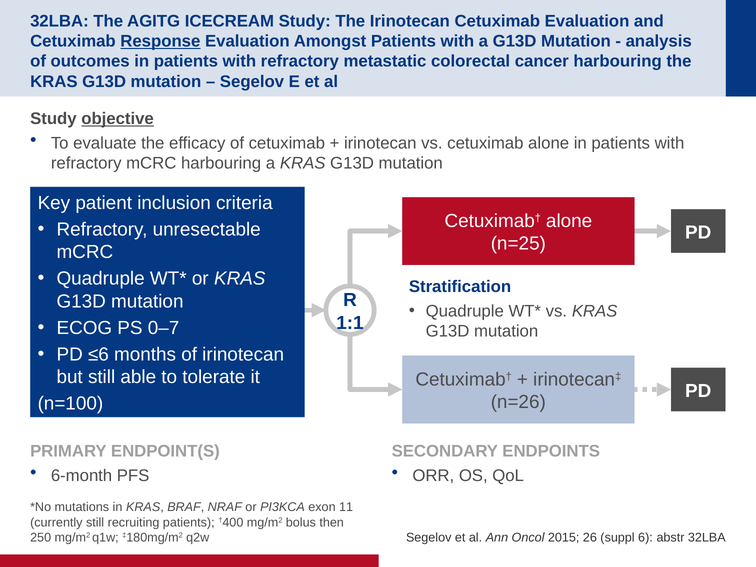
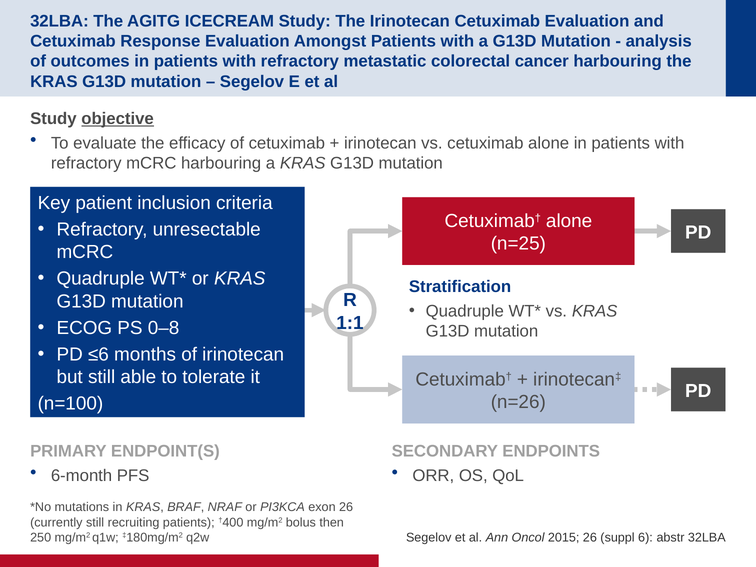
Response underline: present -> none
0–7: 0–7 -> 0–8
exon 11: 11 -> 26
